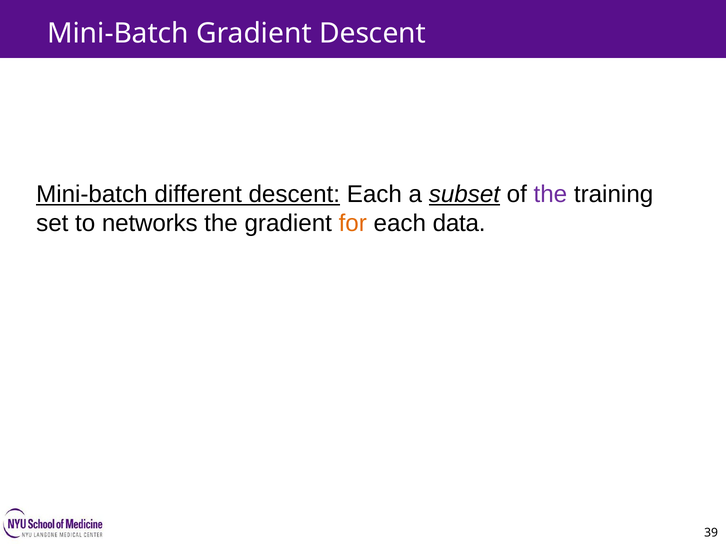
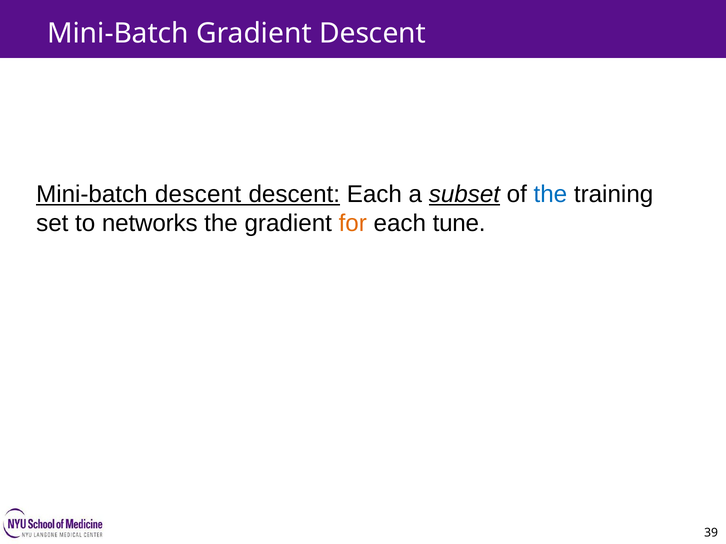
Mini-batch different: different -> descent
the at (550, 194) colour: purple -> blue
data: data -> tune
